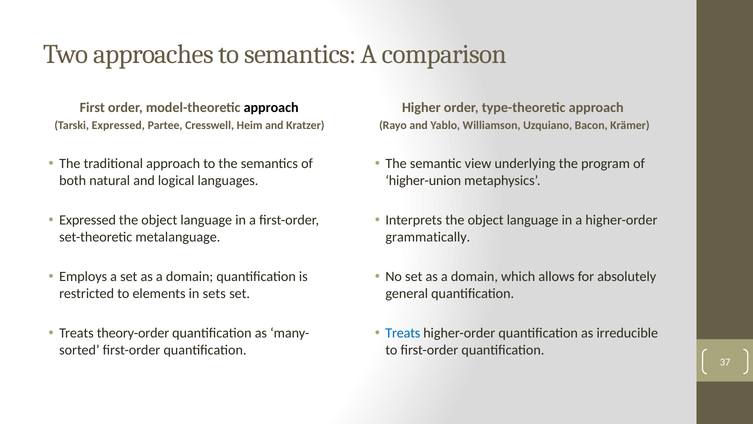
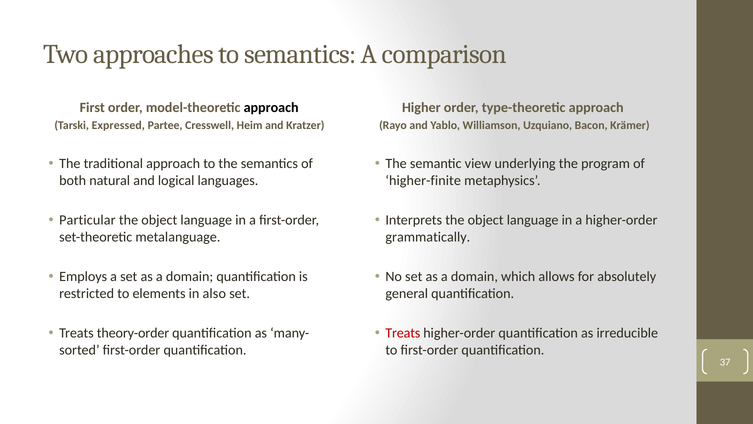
higher-union: higher-union -> higher-finite
Expressed at (88, 220): Expressed -> Particular
sets: sets -> also
Treats at (403, 333) colour: blue -> red
